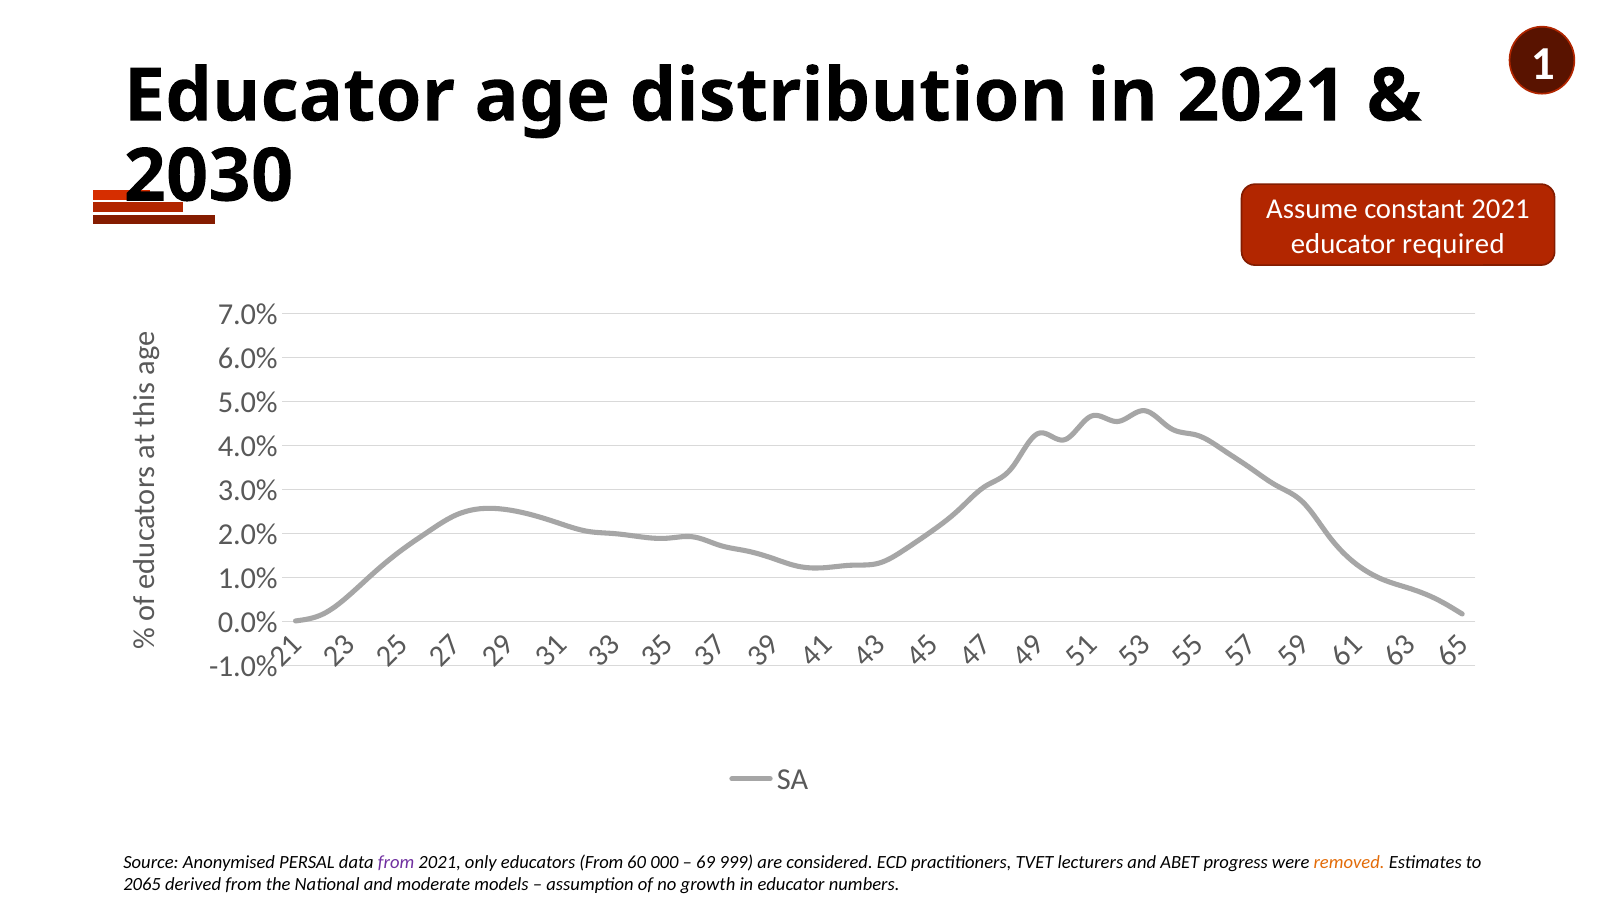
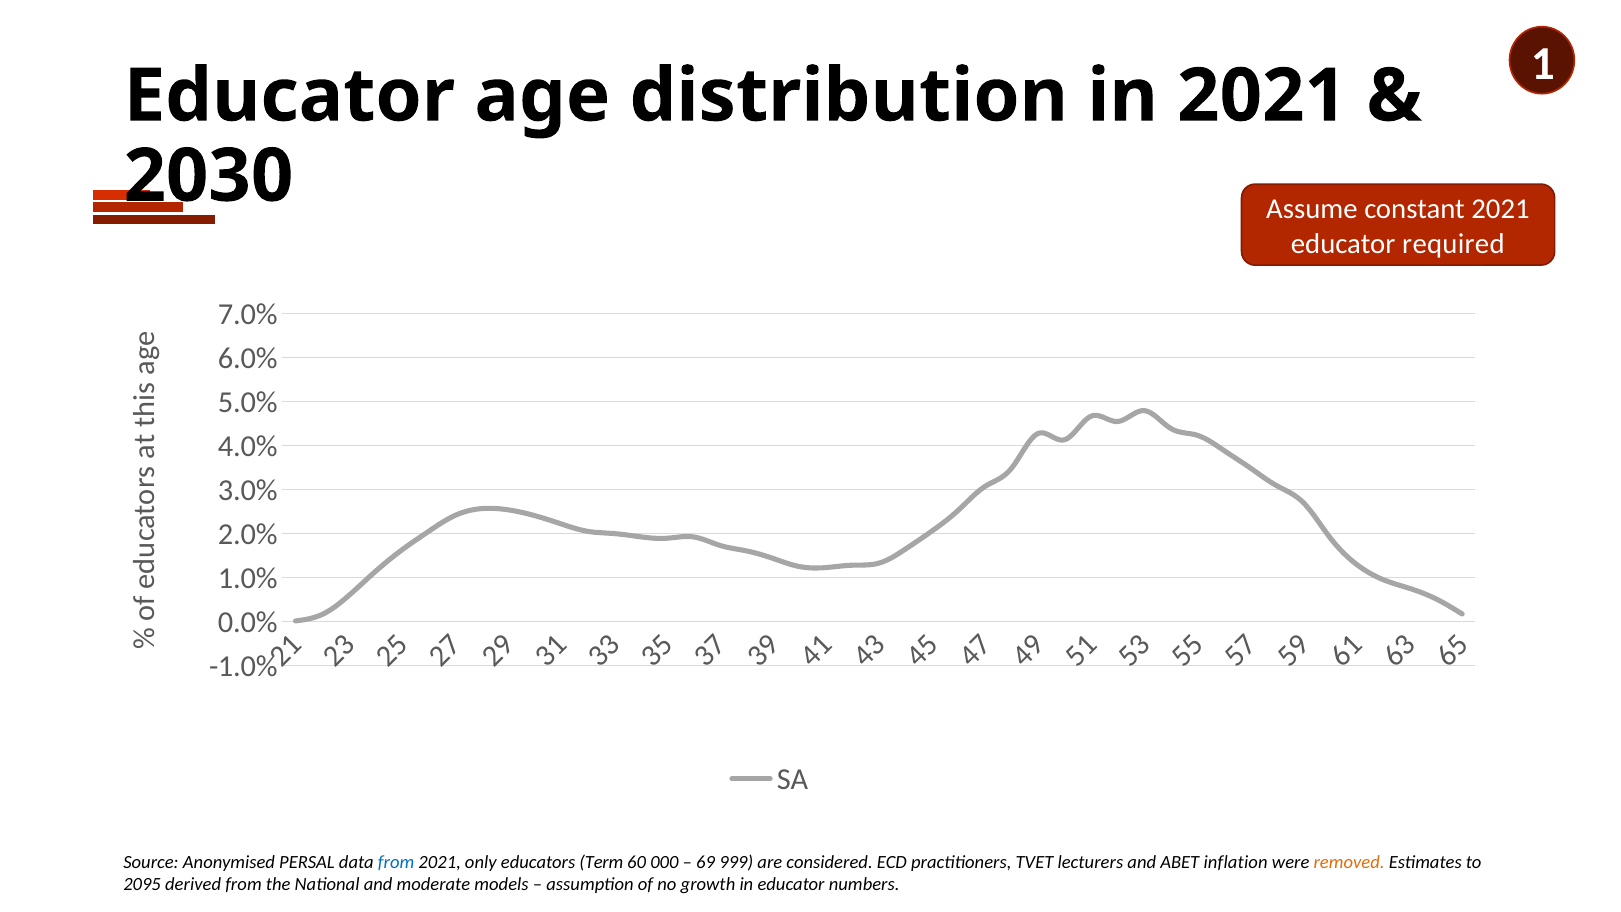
from at (396, 862) colour: purple -> blue
educators From: From -> Term
progress: progress -> inflation
2065: 2065 -> 2095
